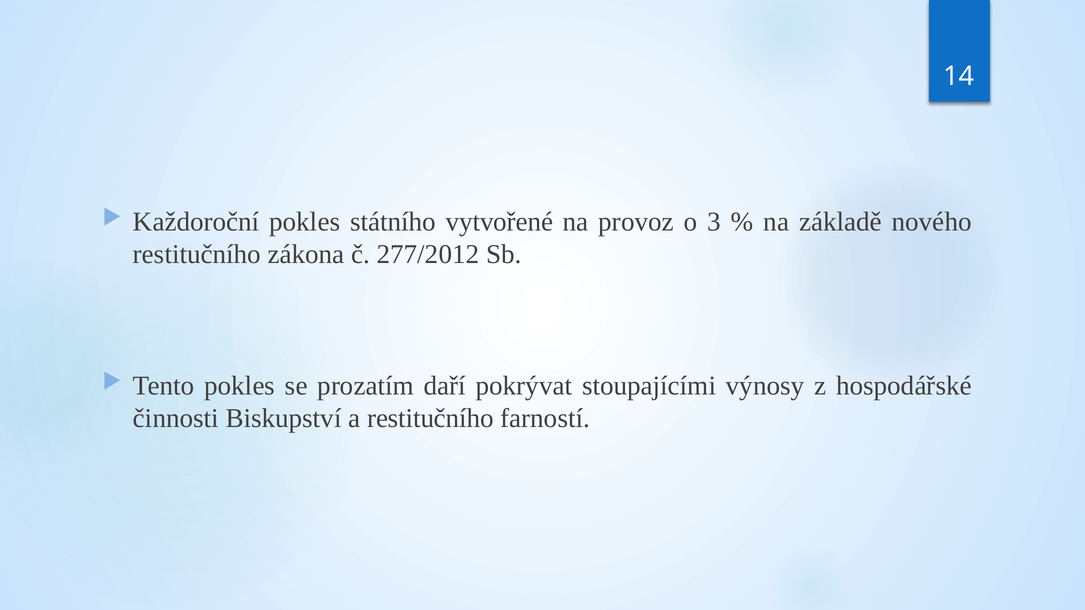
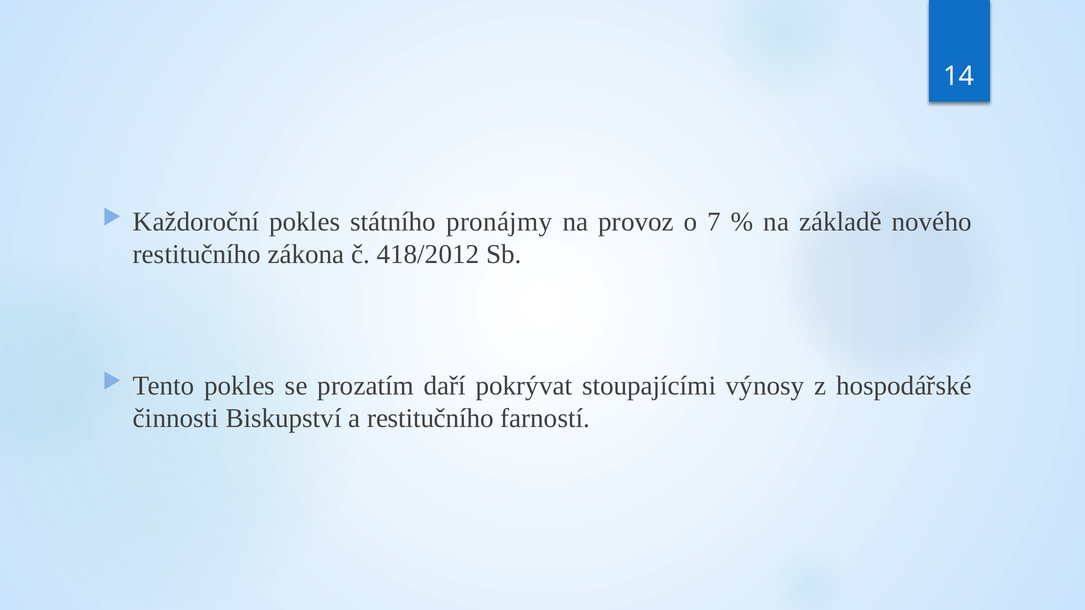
vytvořené: vytvořené -> pronájmy
3: 3 -> 7
277/2012: 277/2012 -> 418/2012
